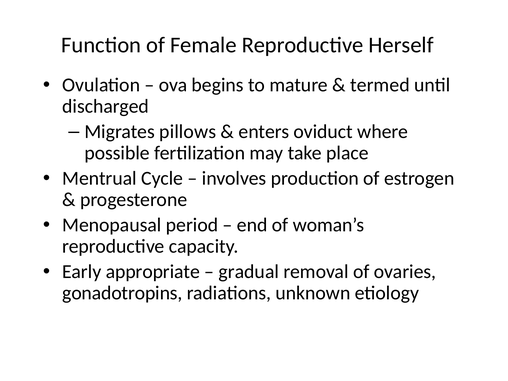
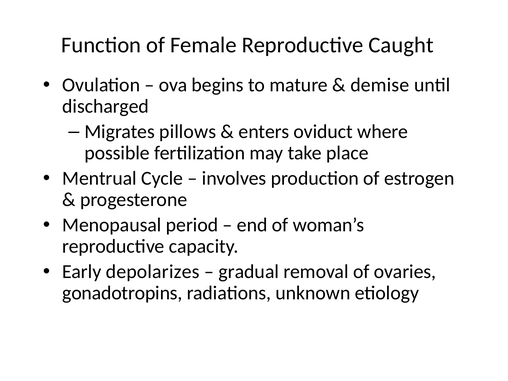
Herself: Herself -> Caught
termed: termed -> demise
appropriate: appropriate -> depolarizes
